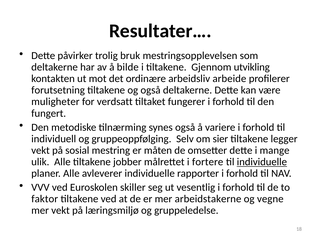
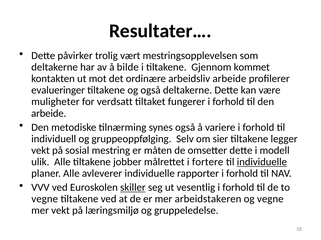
bruk: bruk -> vært
utvikling: utvikling -> kommet
forutsetning: forutsetning -> evalueringer
fungert at (49, 114): fungert -> arbeide
mange: mange -> modell
skiller underline: none -> present
faktor at (45, 200): faktor -> vegne
arbeidstakerne: arbeidstakerne -> arbeidstakeren
